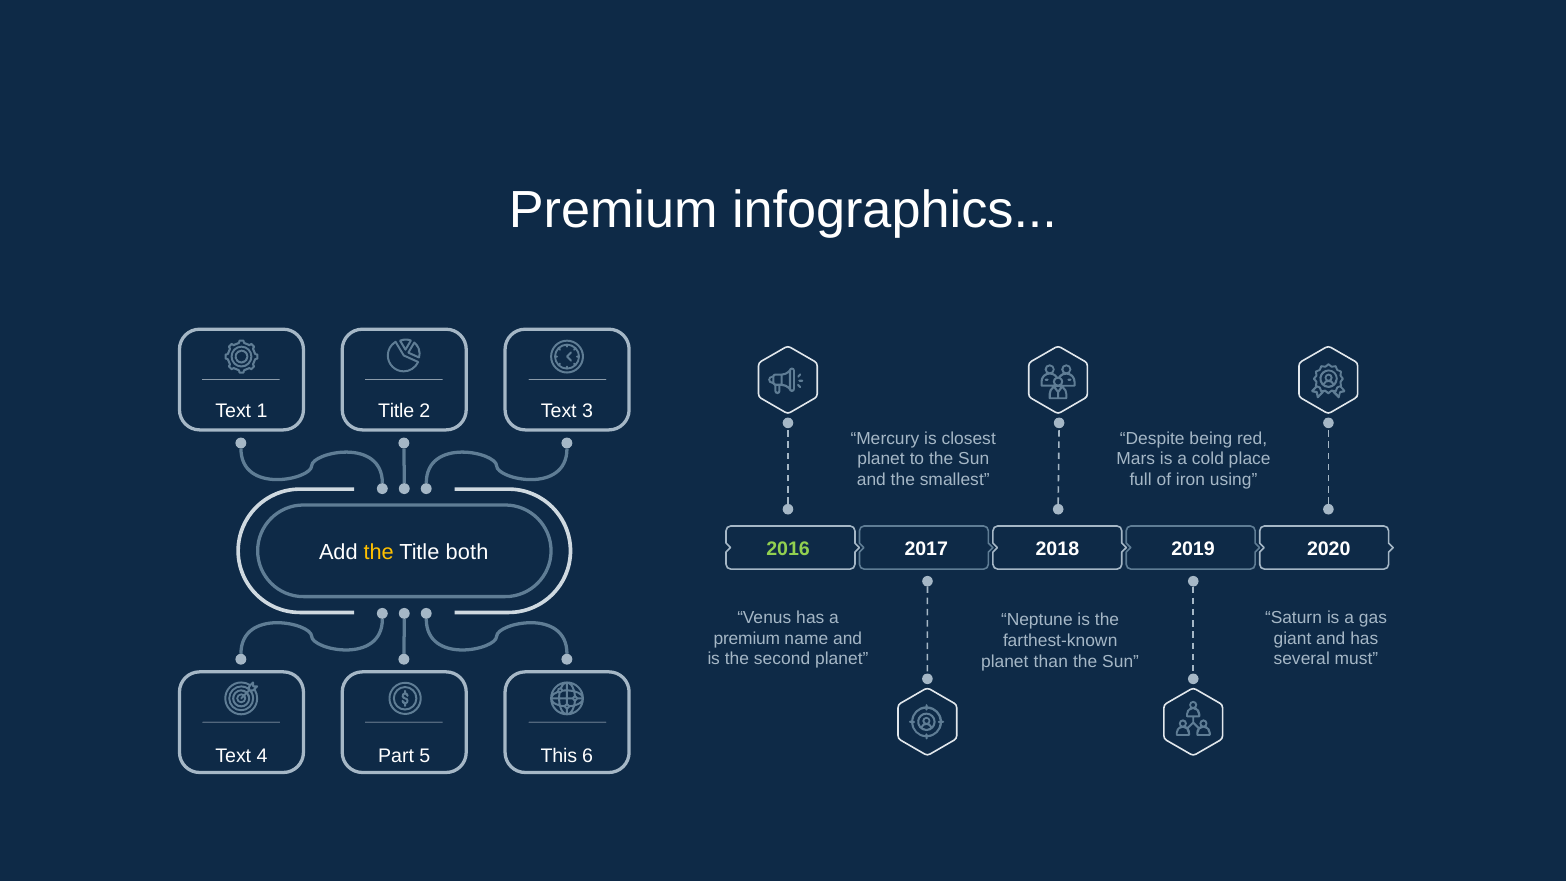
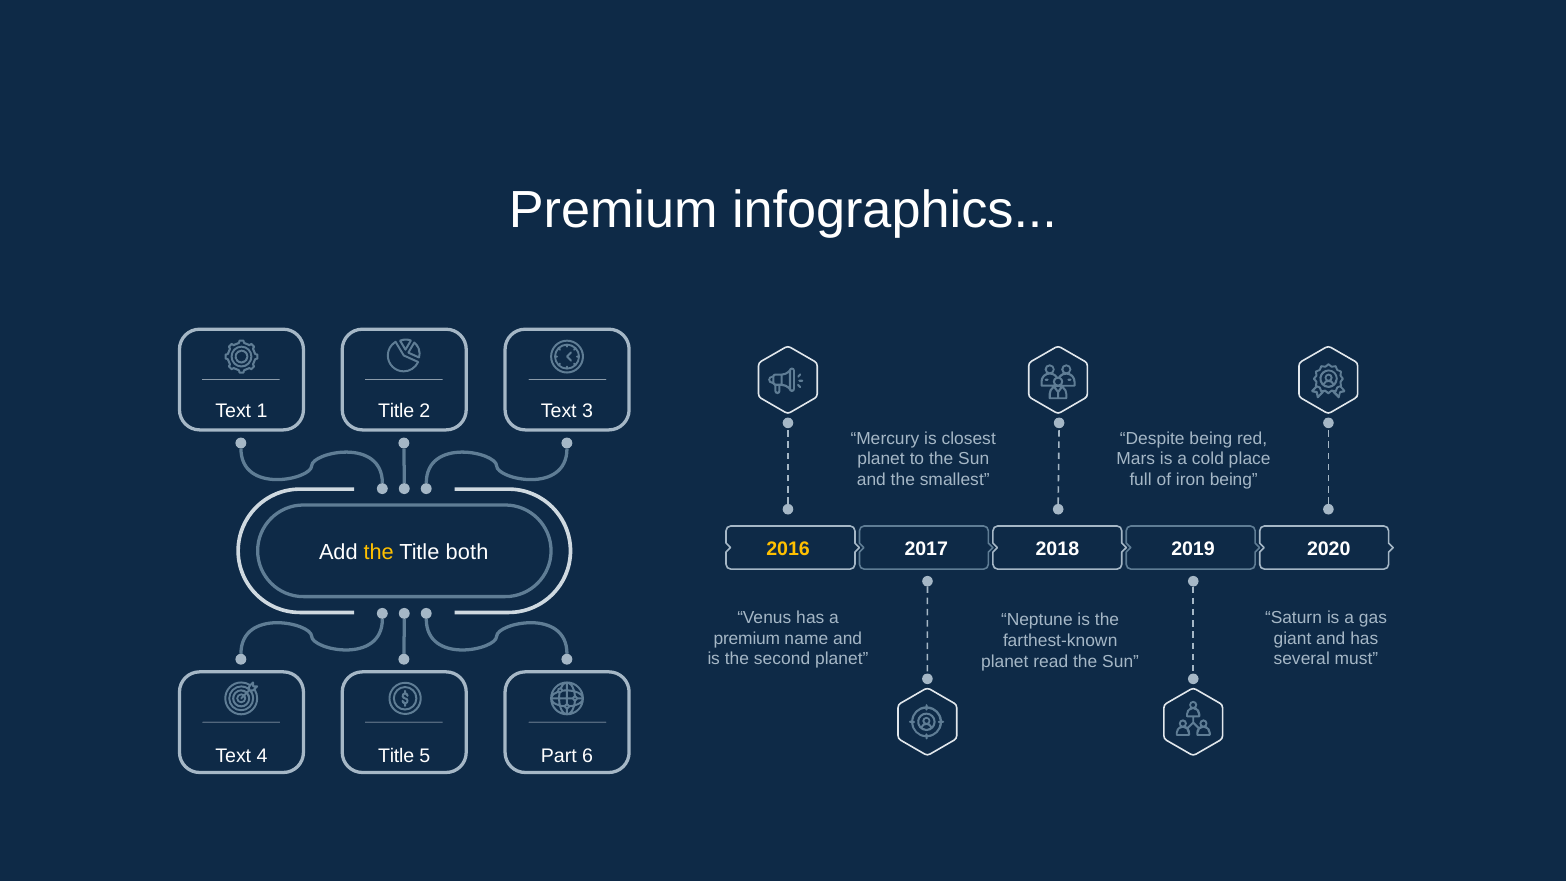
iron using: using -> being
2016 colour: light green -> yellow
than: than -> read
4 Part: Part -> Title
This: This -> Part
